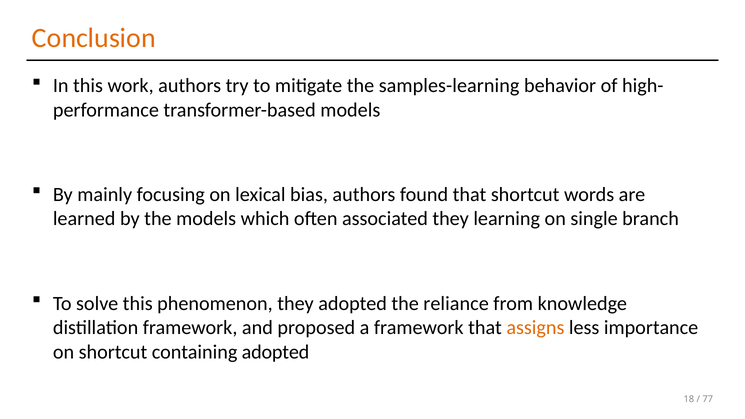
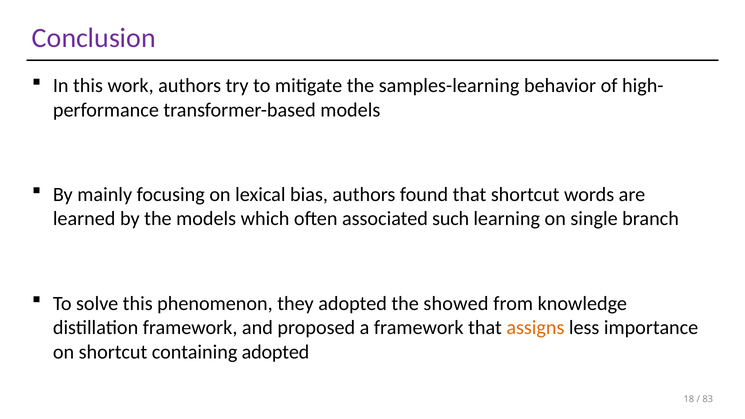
Conclusion colour: orange -> purple
associated they: they -> such
reliance: reliance -> showed
77: 77 -> 83
